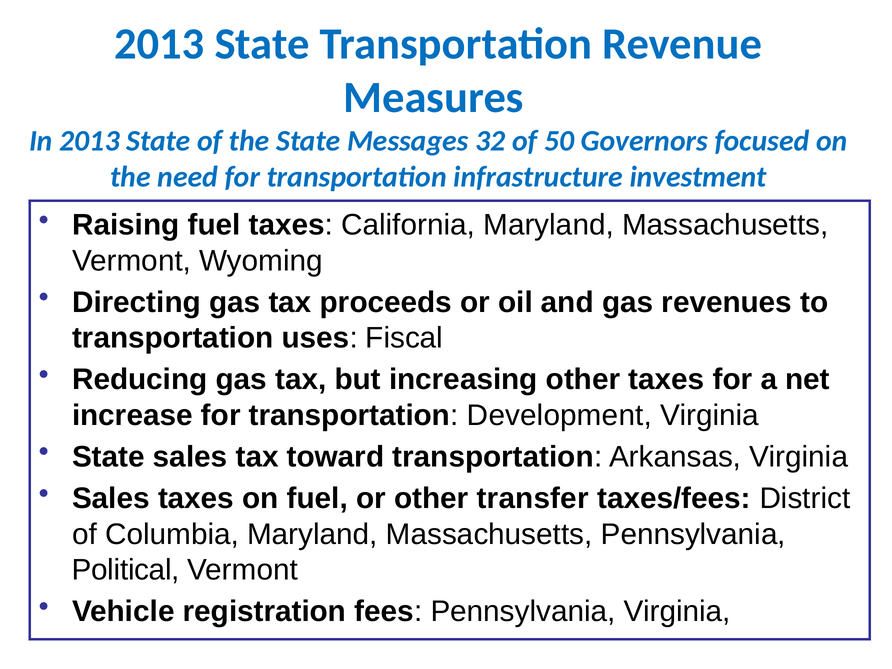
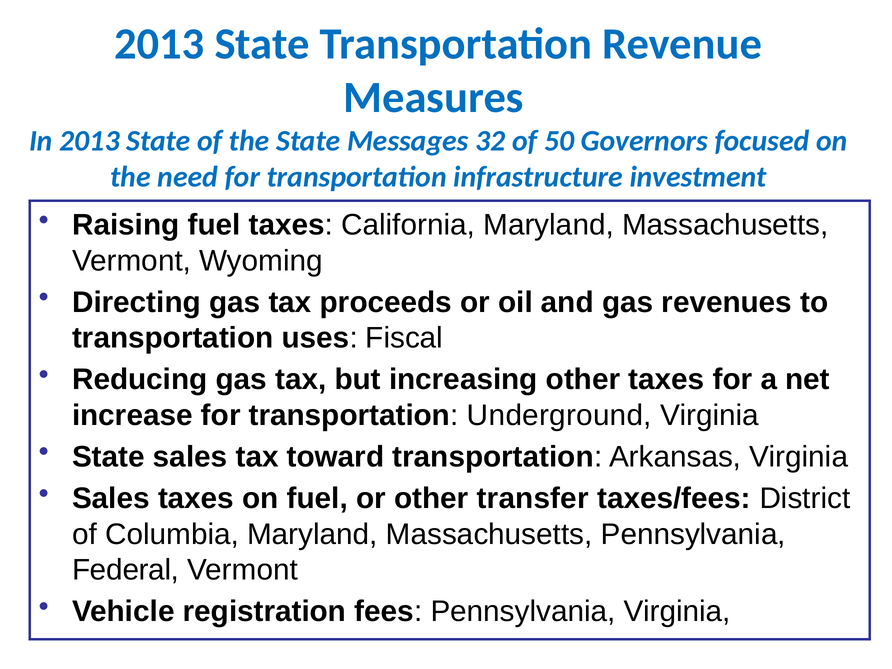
Development: Development -> Underground
Political: Political -> Federal
